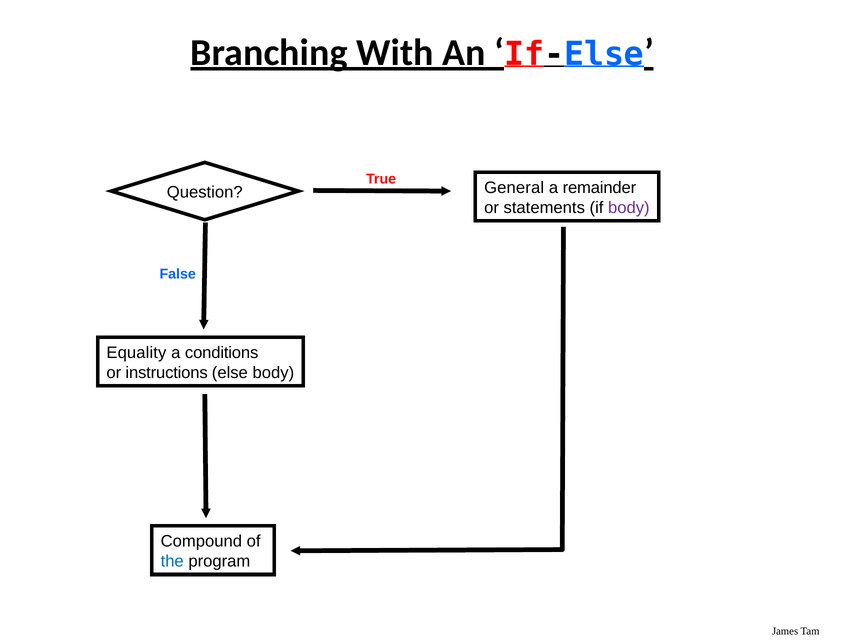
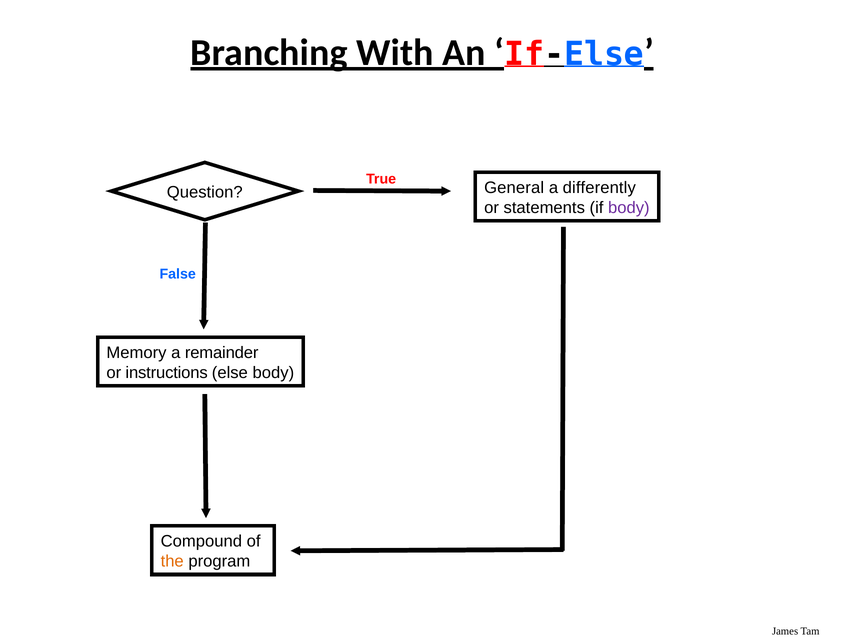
remainder: remainder -> differently
Equality: Equality -> Memory
conditions: conditions -> remainder
the colour: blue -> orange
